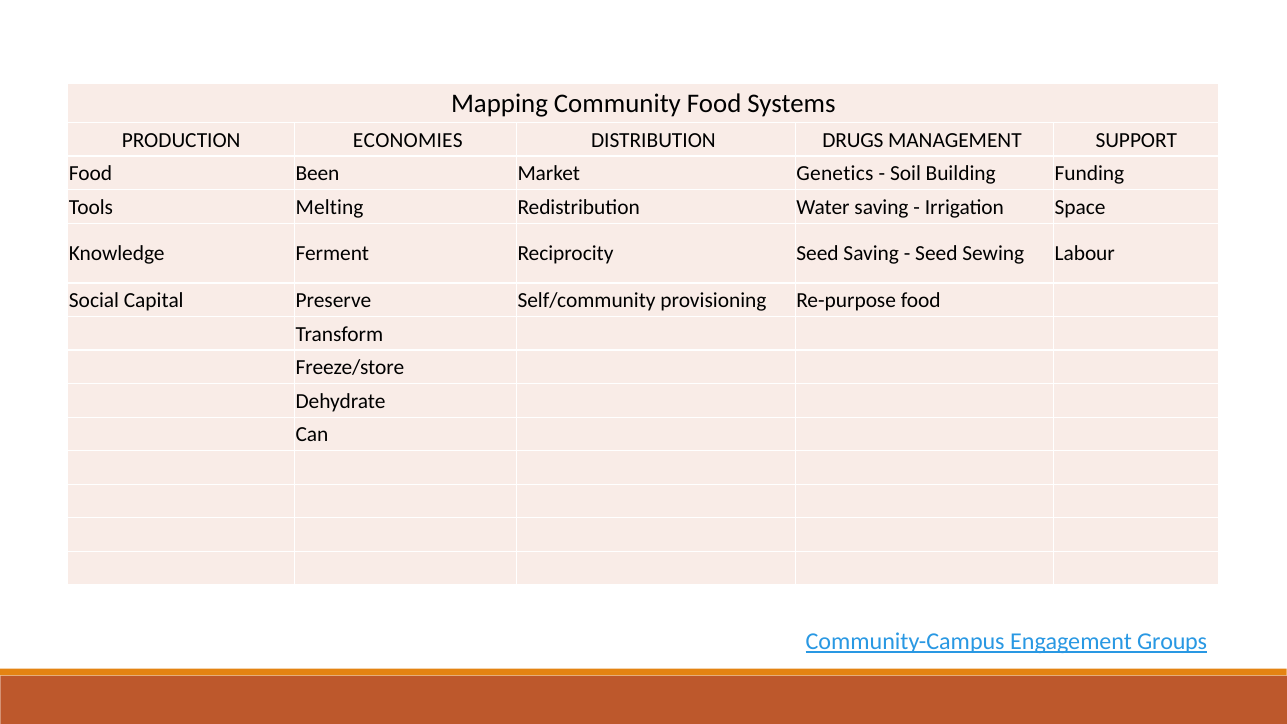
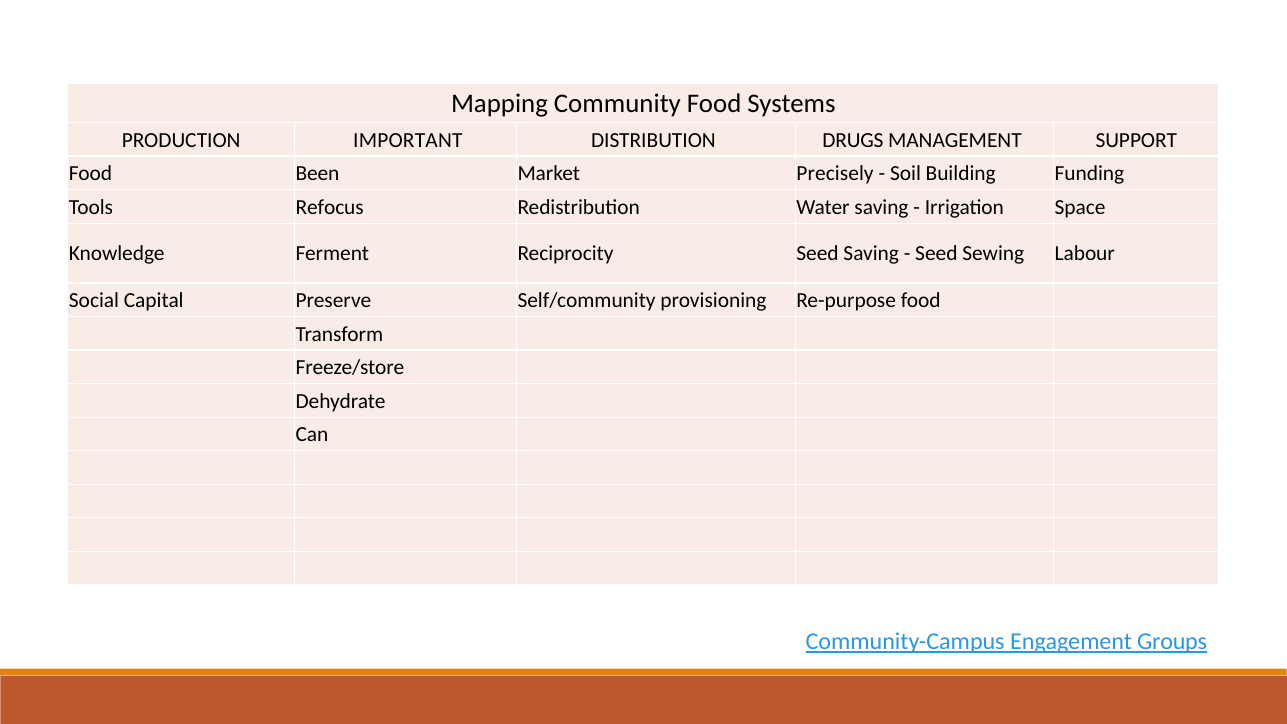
ECONOMIES: ECONOMIES -> IMPORTANT
Genetics: Genetics -> Precisely
Melting: Melting -> Refocus
